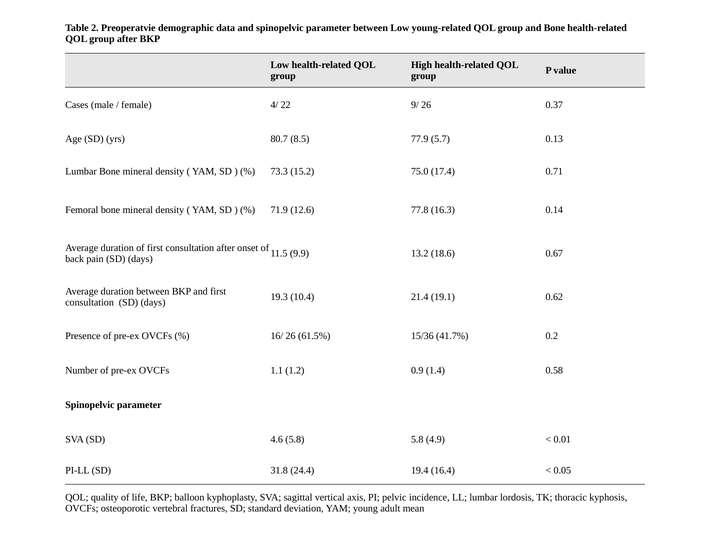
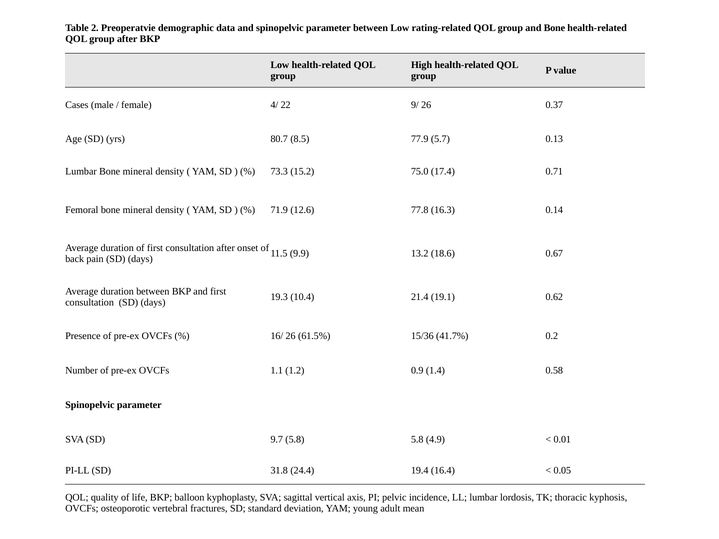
young-related: young-related -> rating-related
4.6: 4.6 -> 9.7
